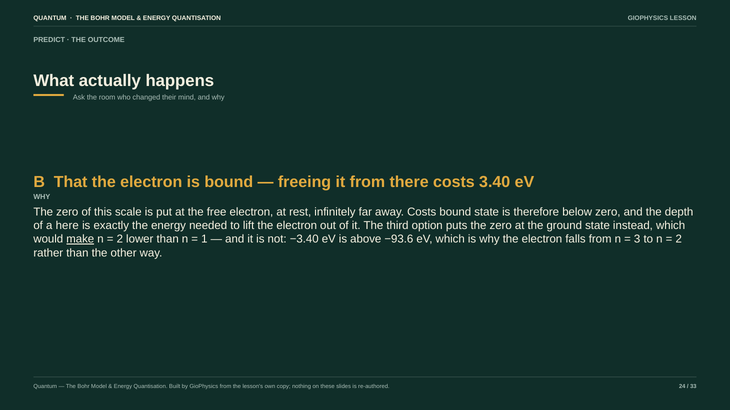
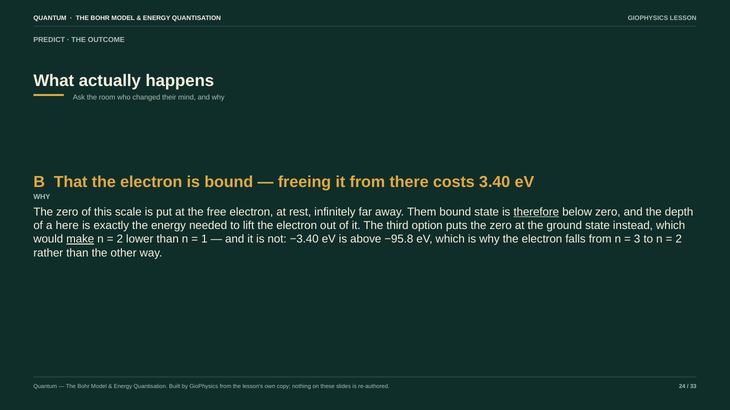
away Costs: Costs -> Them
therefore underline: none -> present
−93.6: −93.6 -> −95.8
